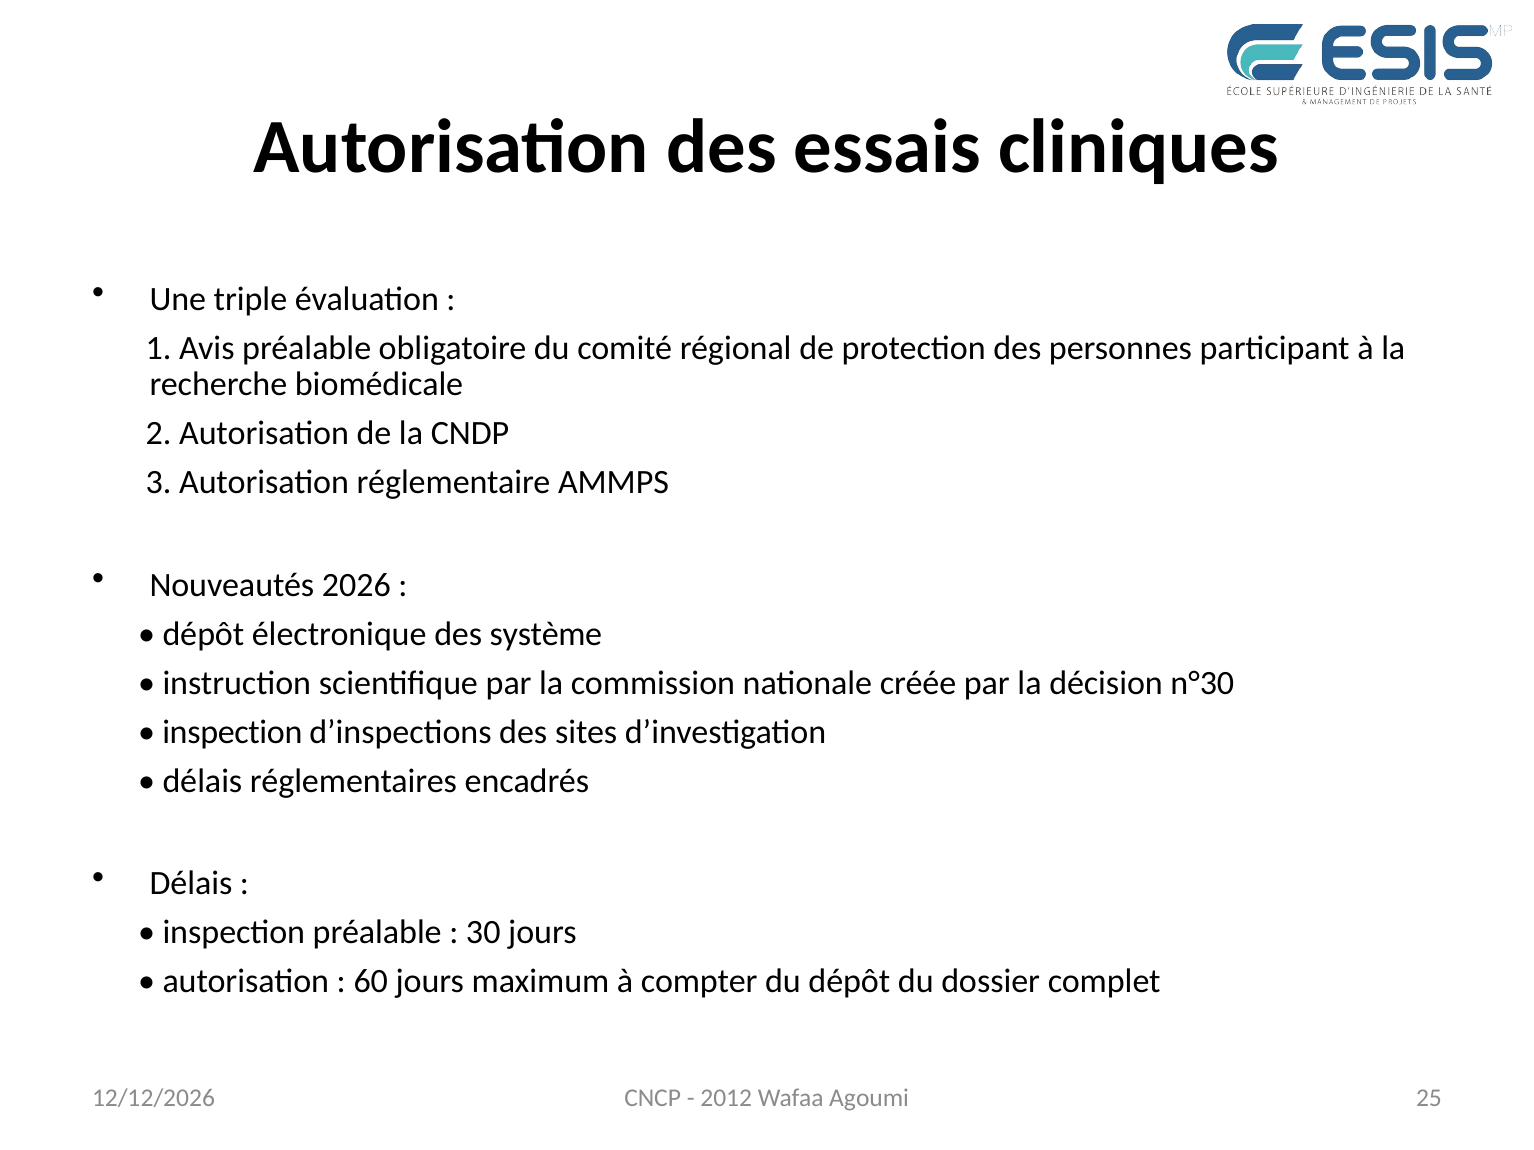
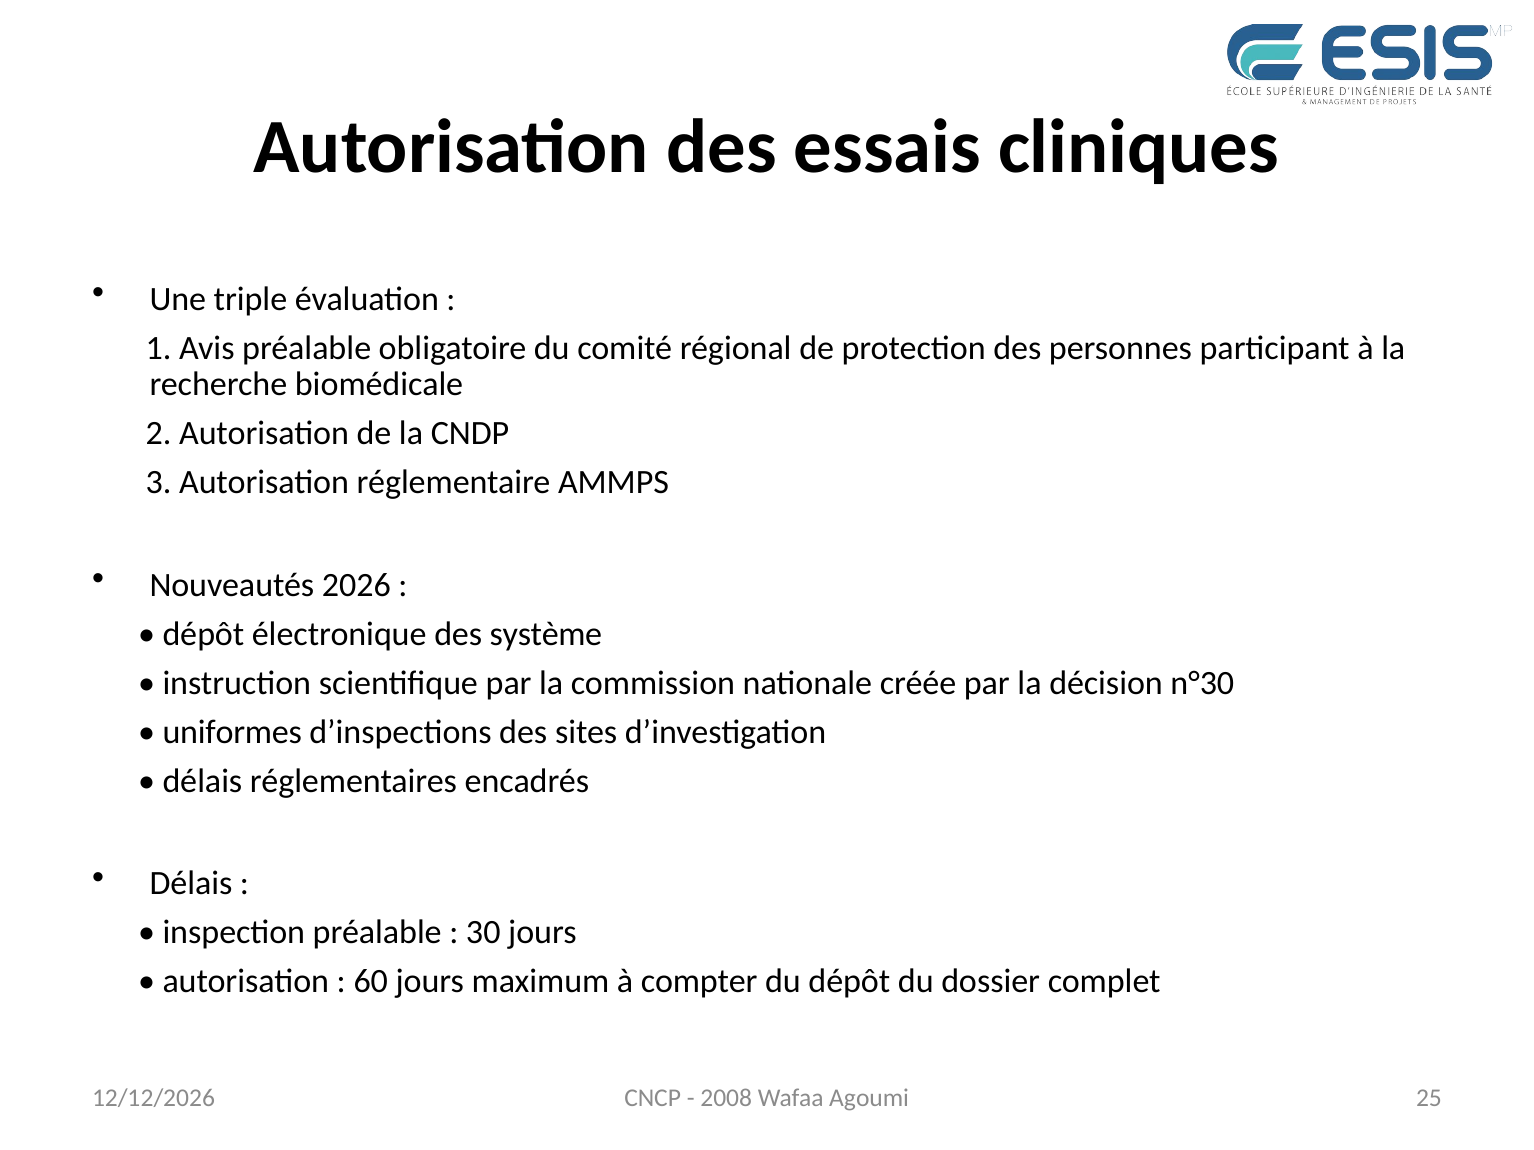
inspection at (232, 732): inspection -> uniformes
2012: 2012 -> 2008
